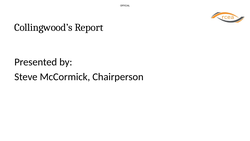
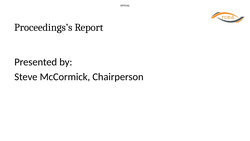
Collingwood’s: Collingwood’s -> Proceedings’s
